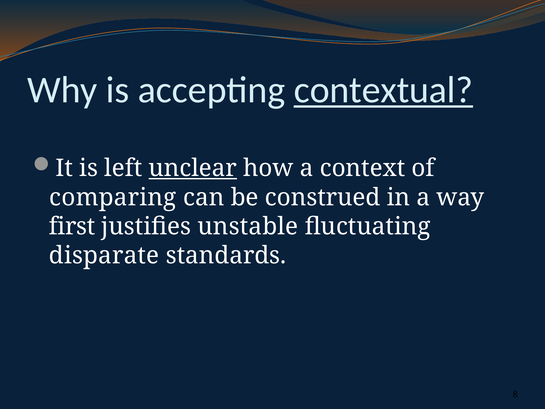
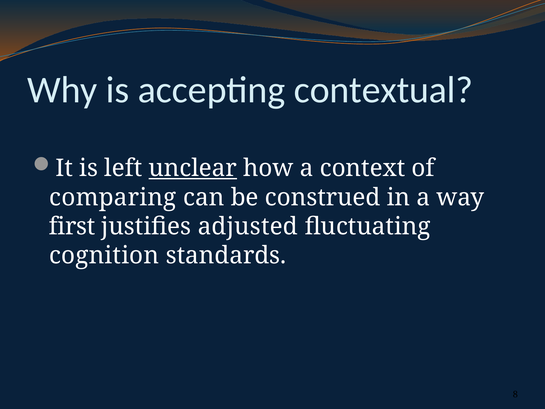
contextual underline: present -> none
unstable: unstable -> adjusted
disparate: disparate -> cognition
